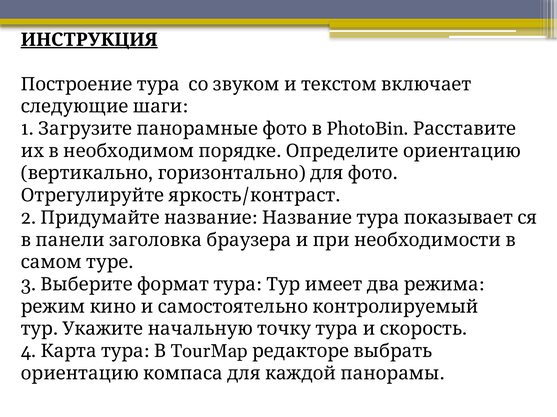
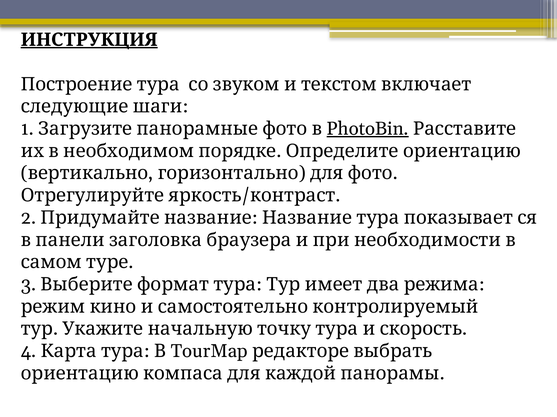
PhotoBin underline: none -> present
